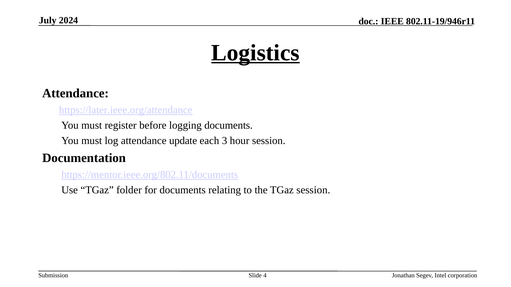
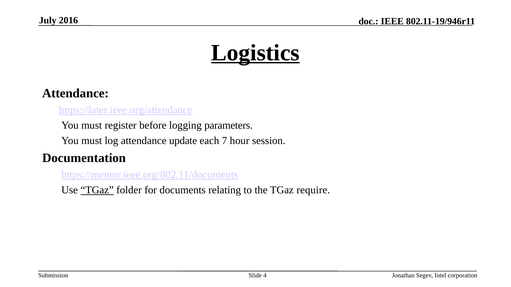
2024: 2024 -> 2016
logging documents: documents -> parameters
3: 3 -> 7
TGaz at (97, 190) underline: none -> present
TGaz session: session -> require
